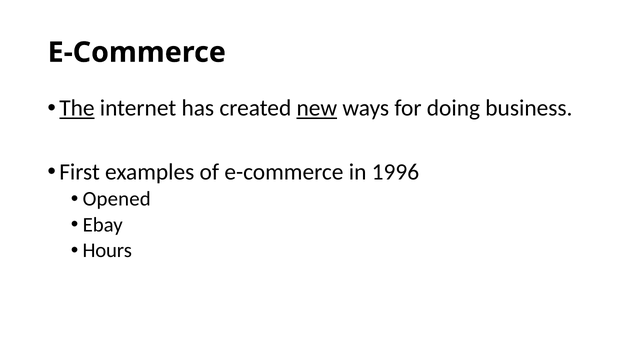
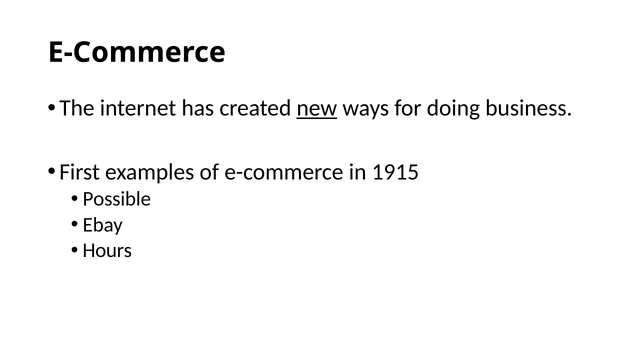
The underline: present -> none
1996: 1996 -> 1915
Opened: Opened -> Possible
